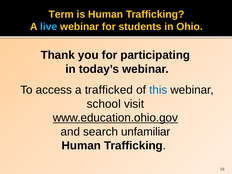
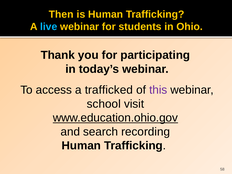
Term: Term -> Then
this colour: blue -> purple
unfamiliar: unfamiliar -> recording
